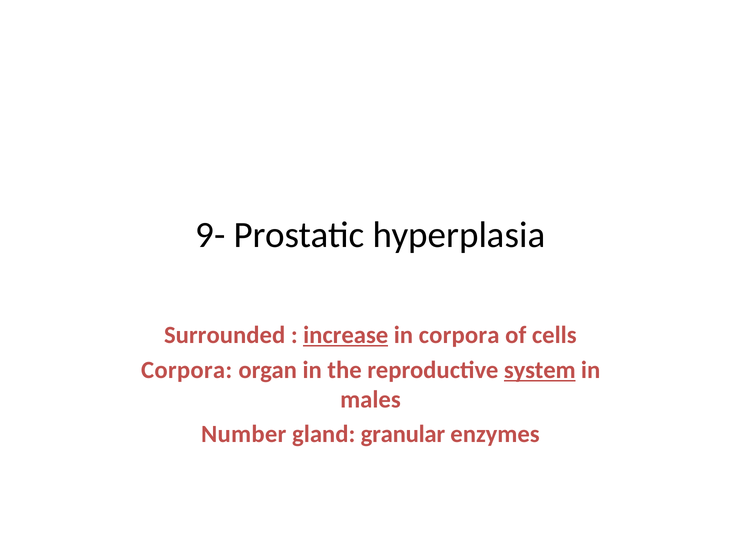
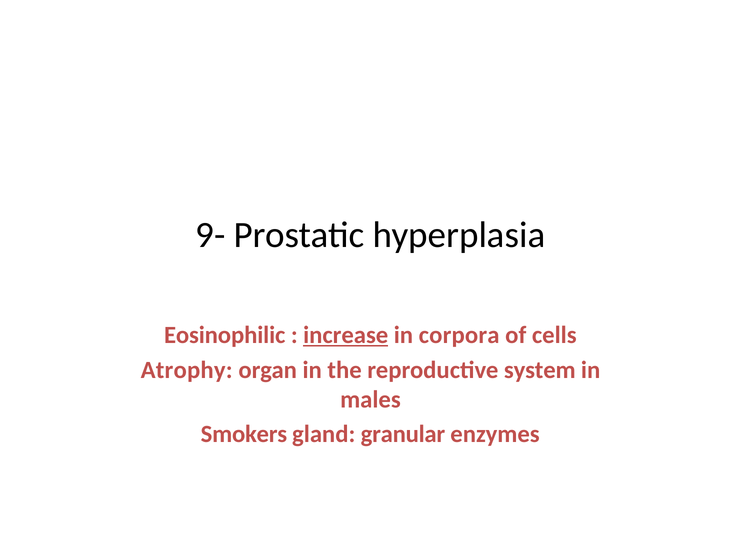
Surrounded: Surrounded -> Eosinophilic
Corpora at (187, 370): Corpora -> Atrophy
system underline: present -> none
Number: Number -> Smokers
